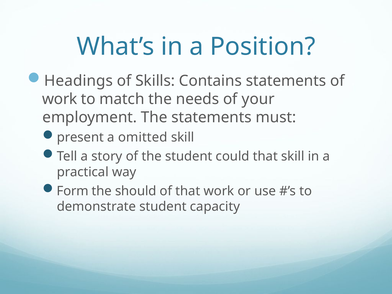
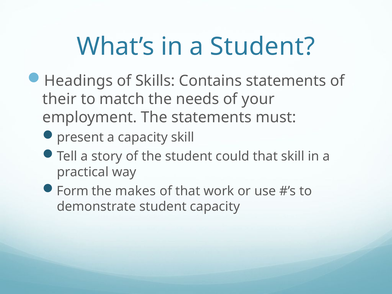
a Position: Position -> Student
work at (60, 99): work -> their
a omitted: omitted -> capacity
should: should -> makes
